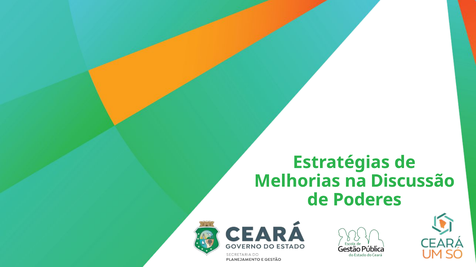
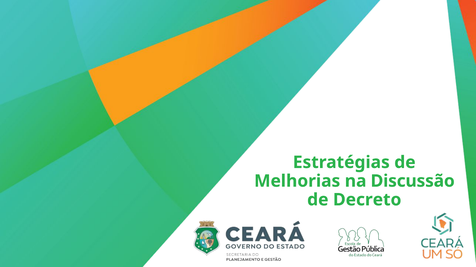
Poderes: Poderes -> Decreto
